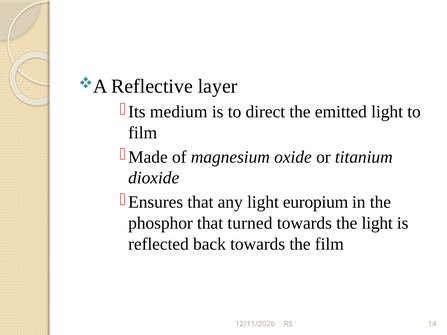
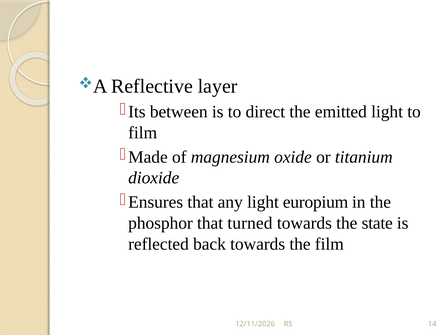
medium: medium -> between
the light: light -> state
